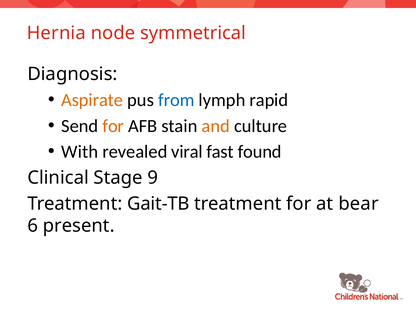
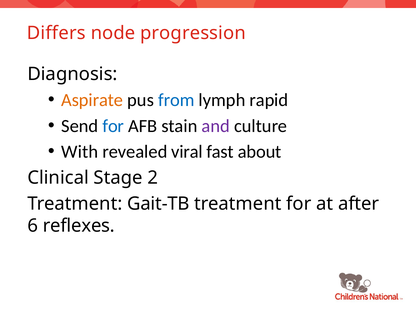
Hernia: Hernia -> Differs
symmetrical: symmetrical -> progression
for at (113, 126) colour: orange -> blue
and colour: orange -> purple
found: found -> about
9: 9 -> 2
bear: bear -> after
present: present -> reflexes
